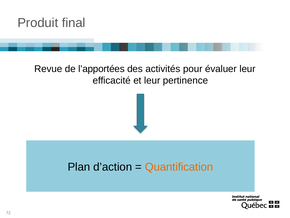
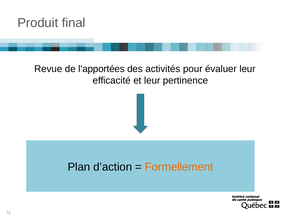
Quantification: Quantification -> Formellement
